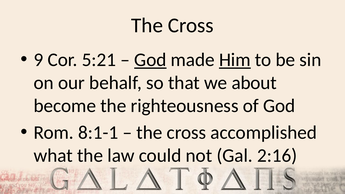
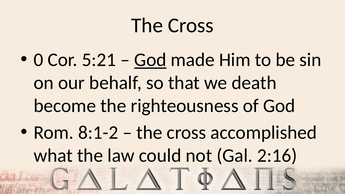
9: 9 -> 0
Him underline: present -> none
about: about -> death
8:1-1: 8:1-1 -> 8:1-2
